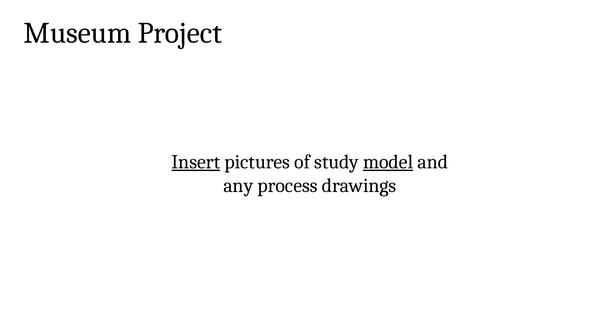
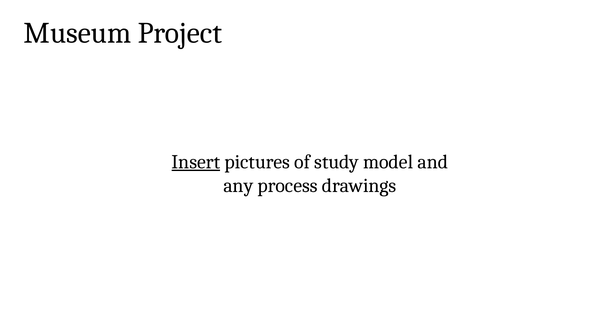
model underline: present -> none
